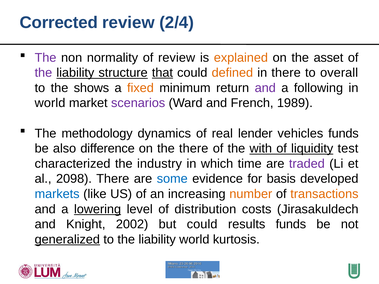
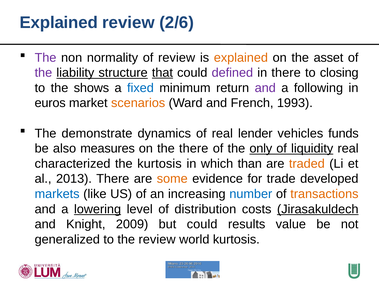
Corrected at (59, 23): Corrected -> Explained
2/4: 2/4 -> 2/6
defined colour: orange -> purple
overall: overall -> closing
fixed colour: orange -> blue
world at (50, 103): world -> euros
scenarios colour: purple -> orange
1989: 1989 -> 1993
methodology: methodology -> demonstrate
difference: difference -> measures
with: with -> only
liquidity test: test -> real
the industry: industry -> kurtosis
time: time -> than
traded colour: purple -> orange
2098: 2098 -> 2013
some colour: blue -> orange
basis: basis -> trade
number colour: orange -> blue
Jirasakuldech underline: none -> present
2002: 2002 -> 2009
results funds: funds -> value
generalized underline: present -> none
to the liability: liability -> review
